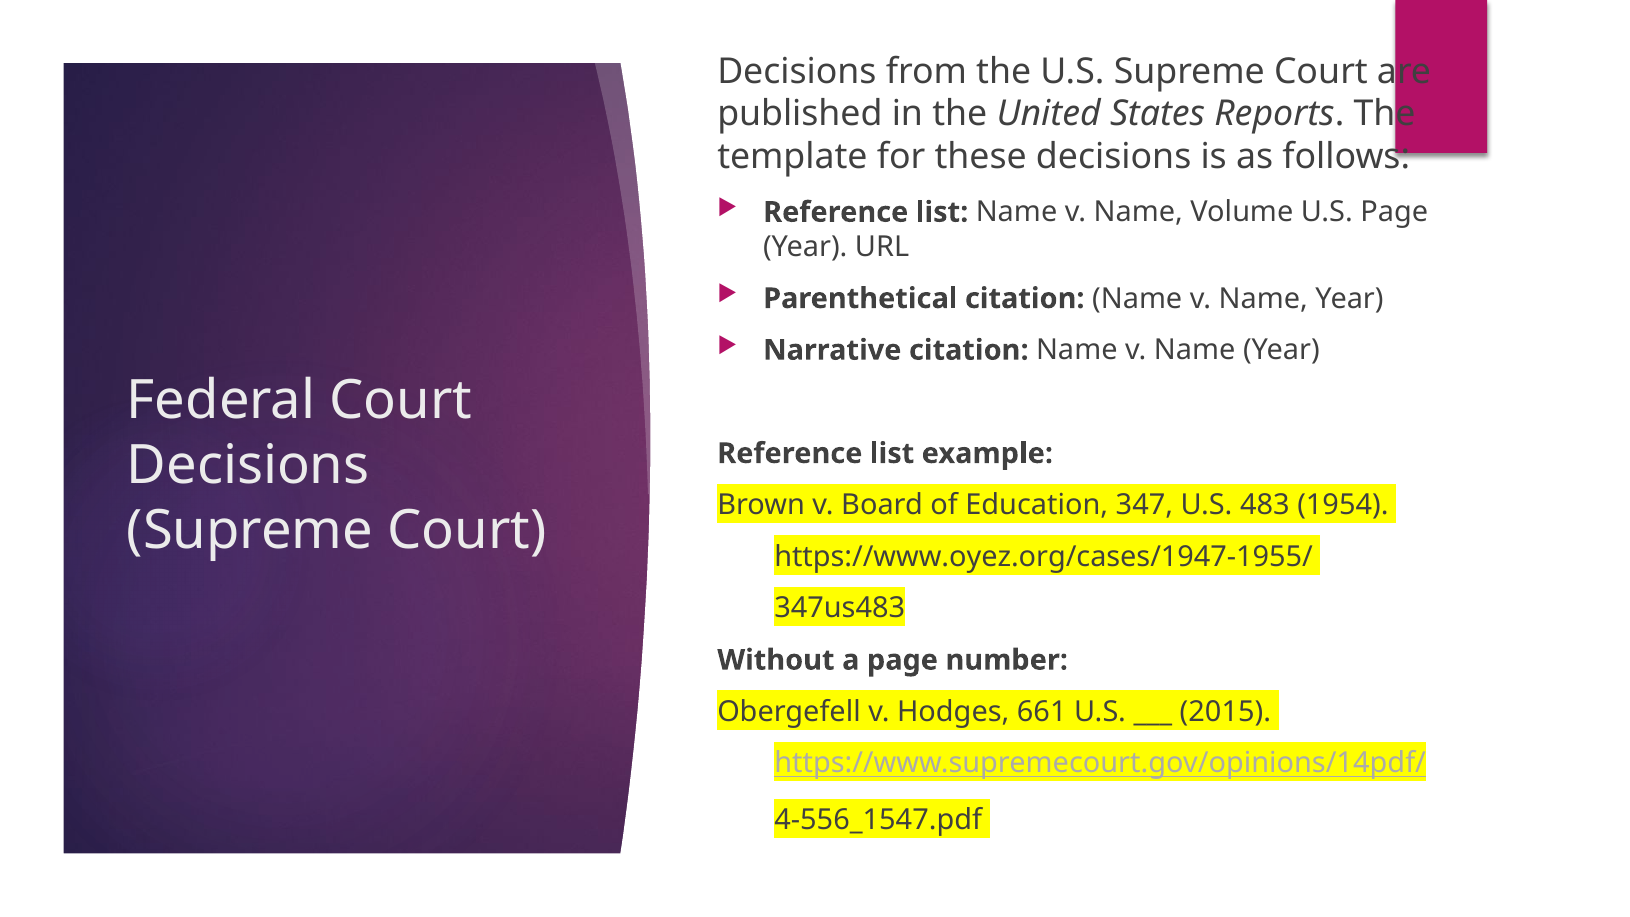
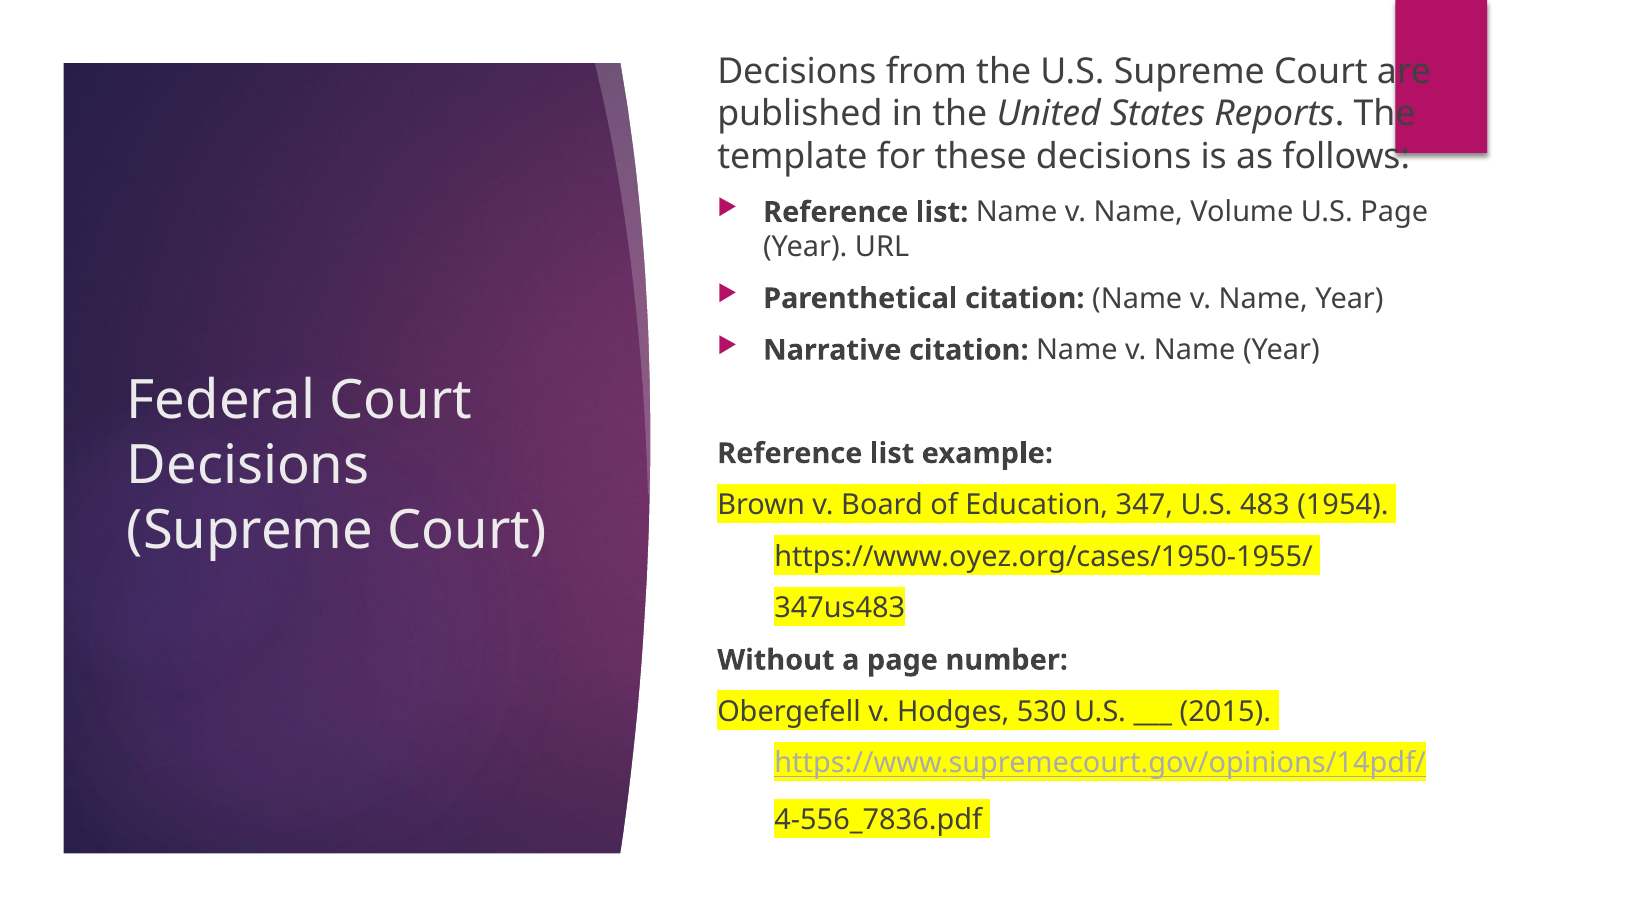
https://www.oyez.org/cases/1947-1955/: https://www.oyez.org/cases/1947-1955/ -> https://www.oyez.org/cases/1950-1955/
661: 661 -> 530
4-556_1547.pdf: 4-556_1547.pdf -> 4-556_7836.pdf
